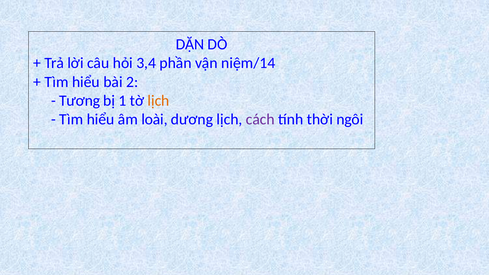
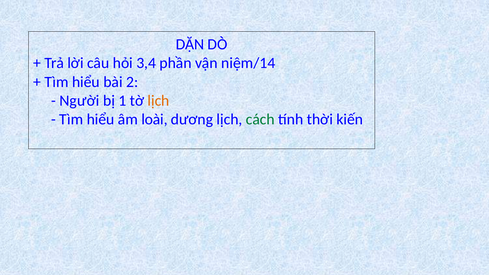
Tương: Tương -> Người
cách colour: purple -> green
ngôi: ngôi -> kiến
